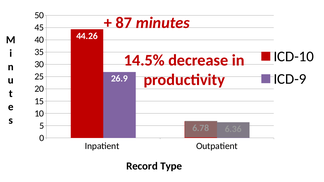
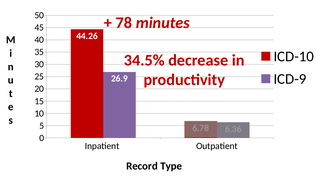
87: 87 -> 78
14.5%: 14.5% -> 34.5%
